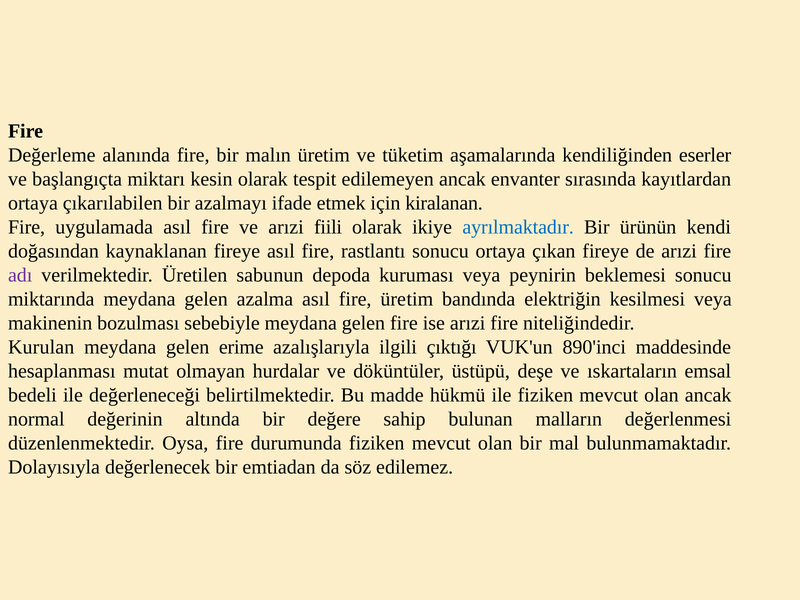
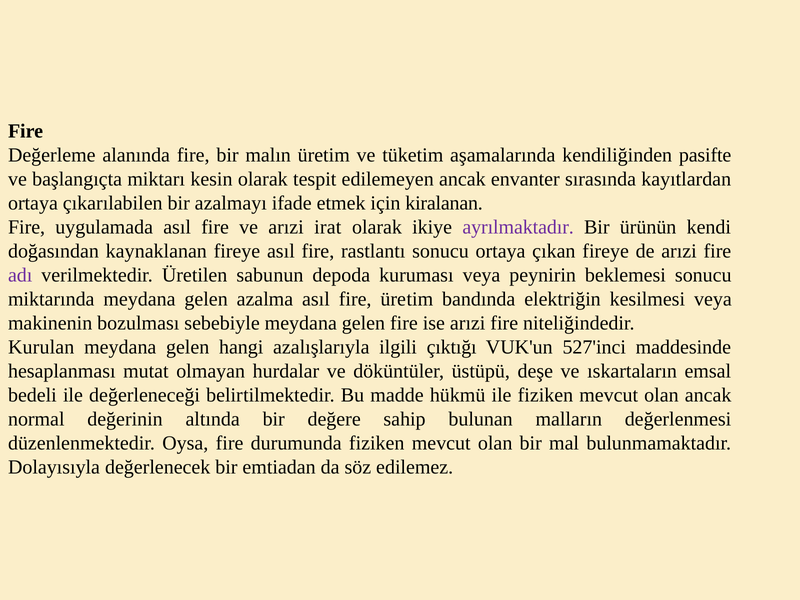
eserler: eserler -> pasifte
fiili: fiili -> irat
ayrılmaktadır colour: blue -> purple
erime: erime -> hangi
890'inci: 890'inci -> 527'inci
